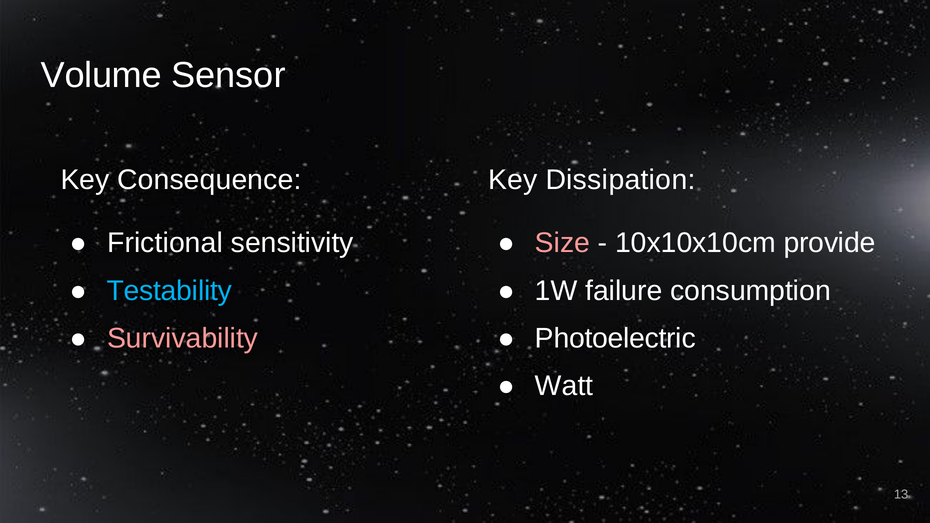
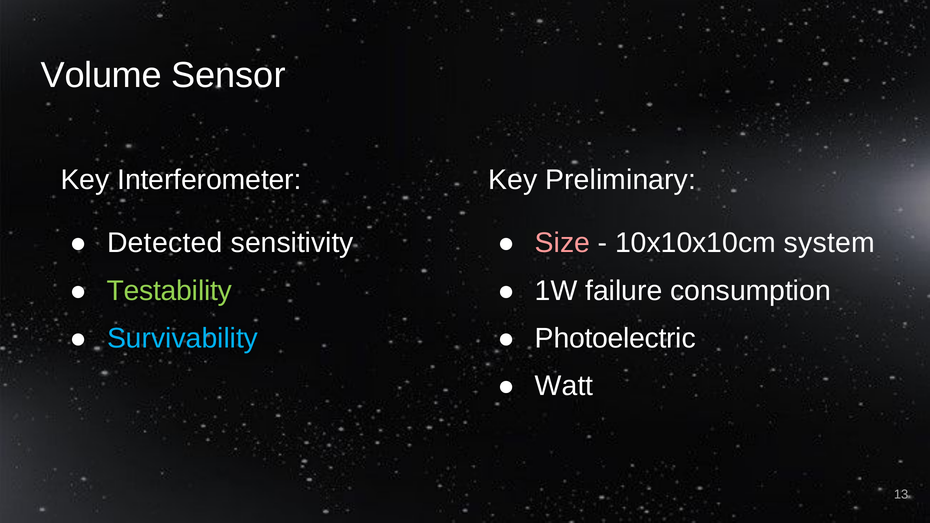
Consequence: Consequence -> Interferometer
Dissipation: Dissipation -> Preliminary
Frictional: Frictional -> Detected
provide: provide -> system
Testability colour: light blue -> light green
Survivability colour: pink -> light blue
